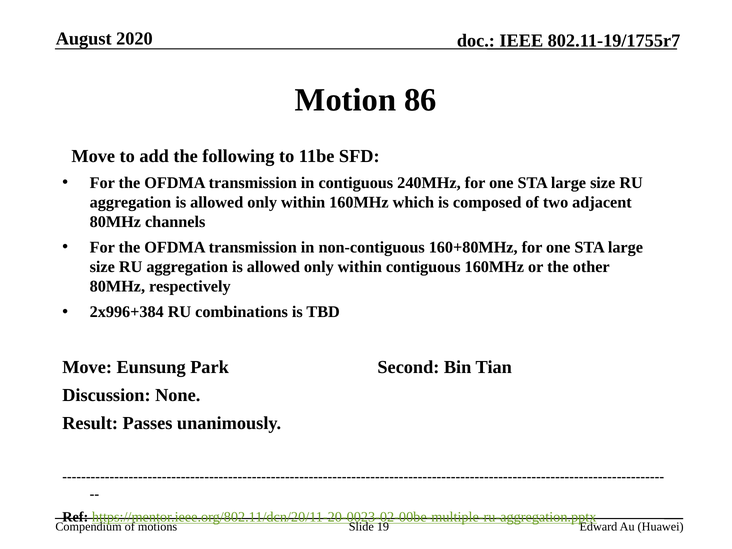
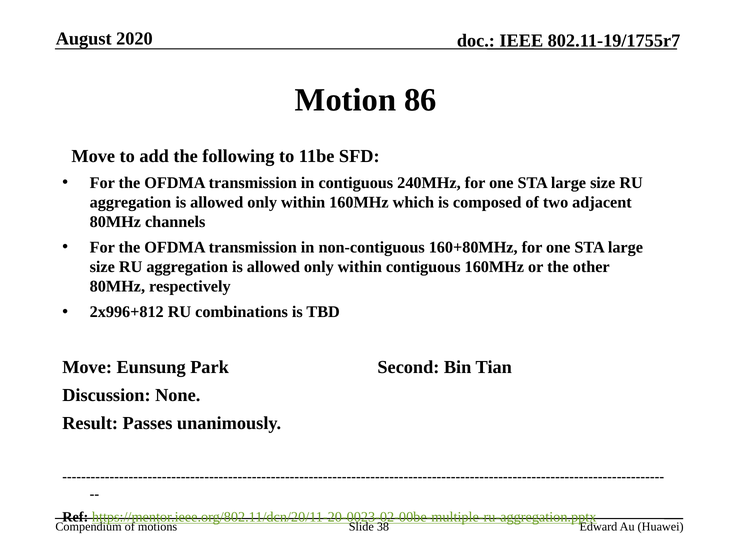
2x996+384: 2x996+384 -> 2x996+812
19: 19 -> 38
